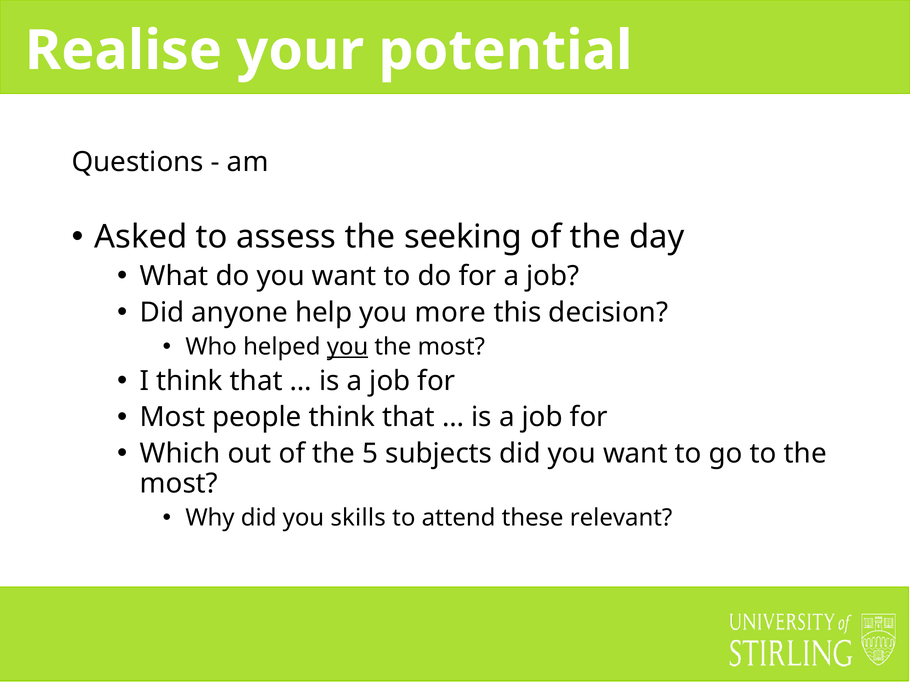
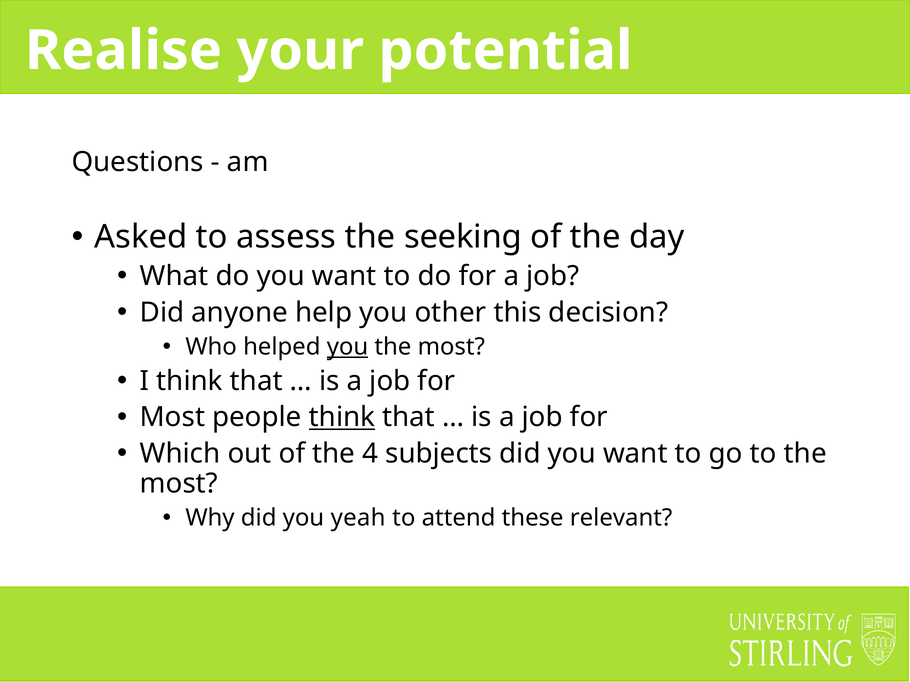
more: more -> other
think at (342, 418) underline: none -> present
5: 5 -> 4
skills: skills -> yeah
